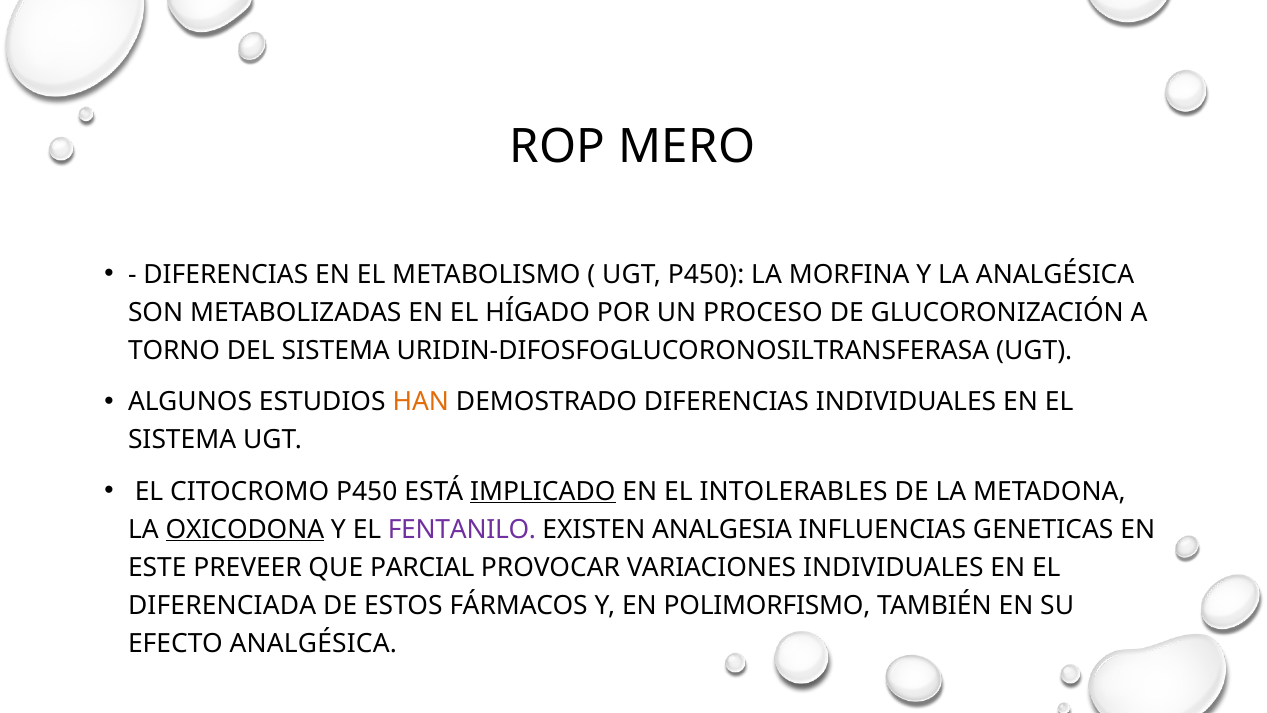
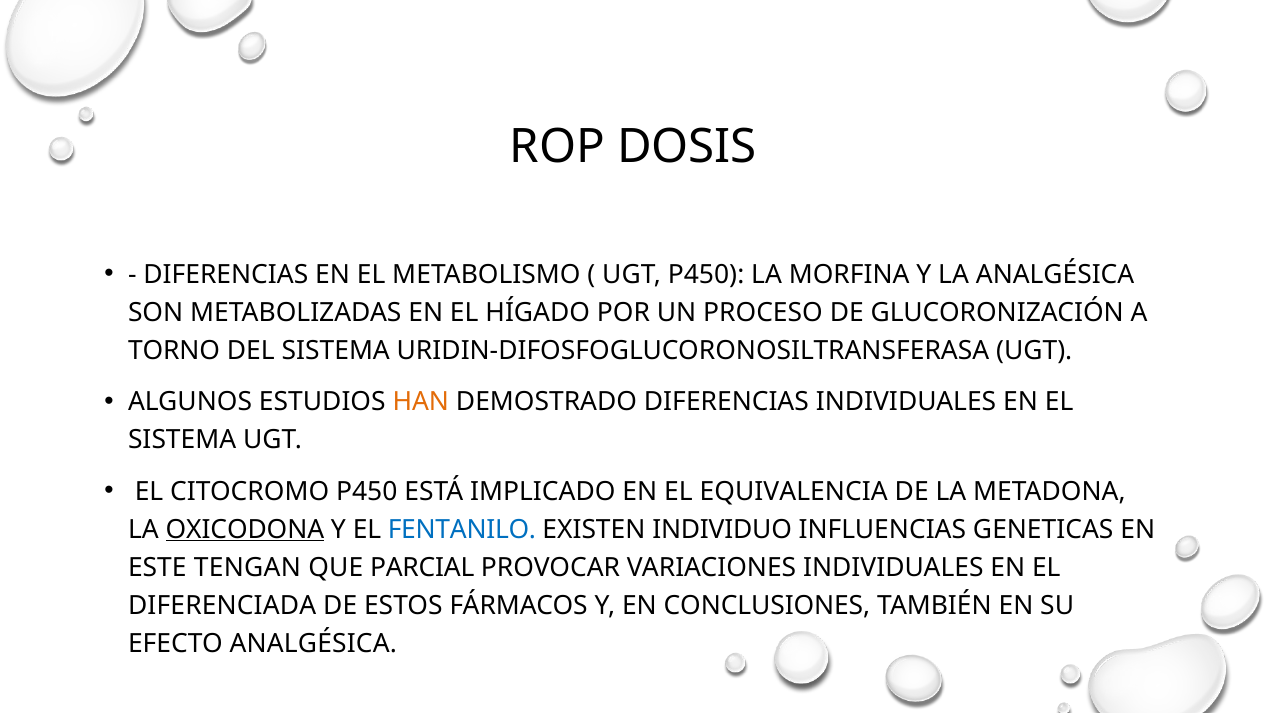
MERO: MERO -> DOSIS
IMPLICADO underline: present -> none
INTOLERABLES: INTOLERABLES -> EQUIVALENCIA
FENTANILO colour: purple -> blue
ANALGESIA: ANALGESIA -> INDIVIDUO
PREVEER: PREVEER -> TENGAN
POLIMORFISMO: POLIMORFISMO -> CONCLUSIONES
